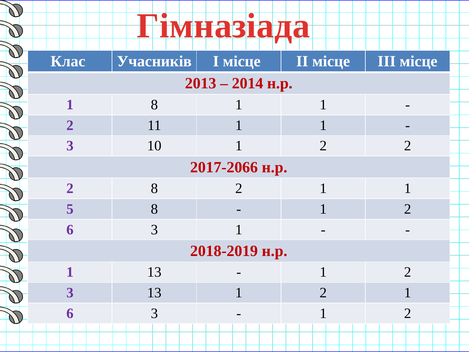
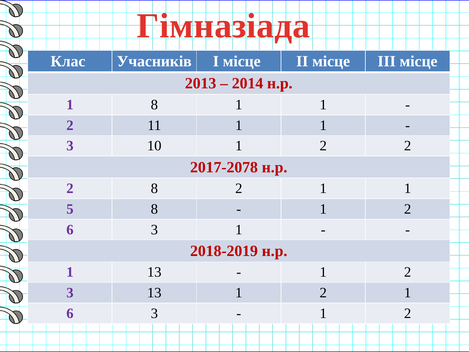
2017-2066: 2017-2066 -> 2017-2078
